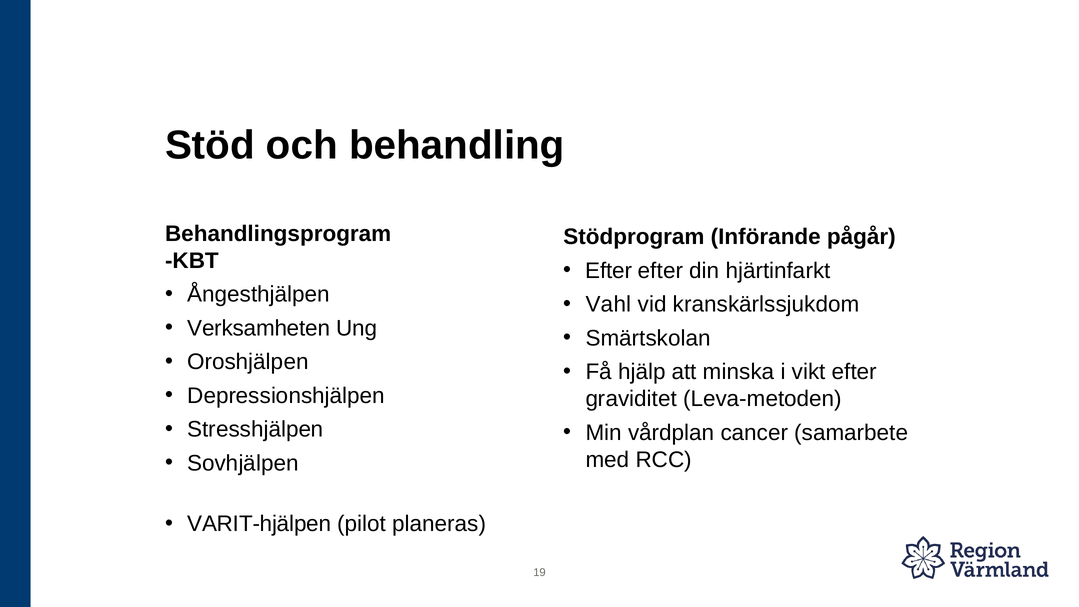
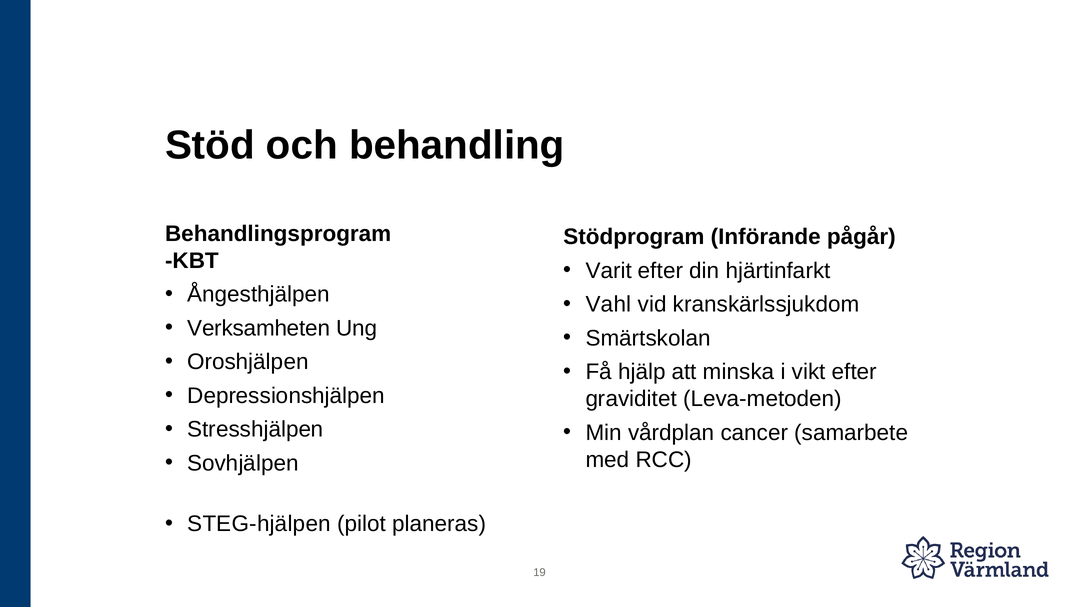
Efter at (609, 271): Efter -> Varit
VARIT-hjälpen: VARIT-hjälpen -> STEG-hjälpen
